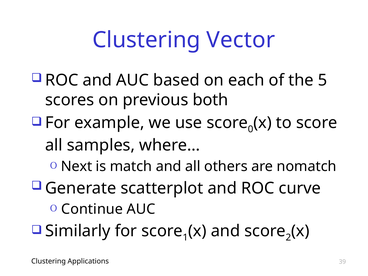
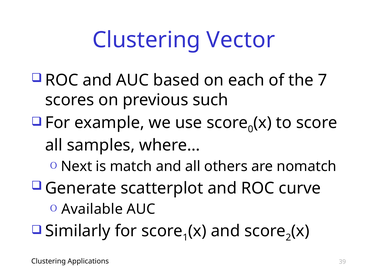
5: 5 -> 7
both: both -> such
Continue: Continue -> Available
